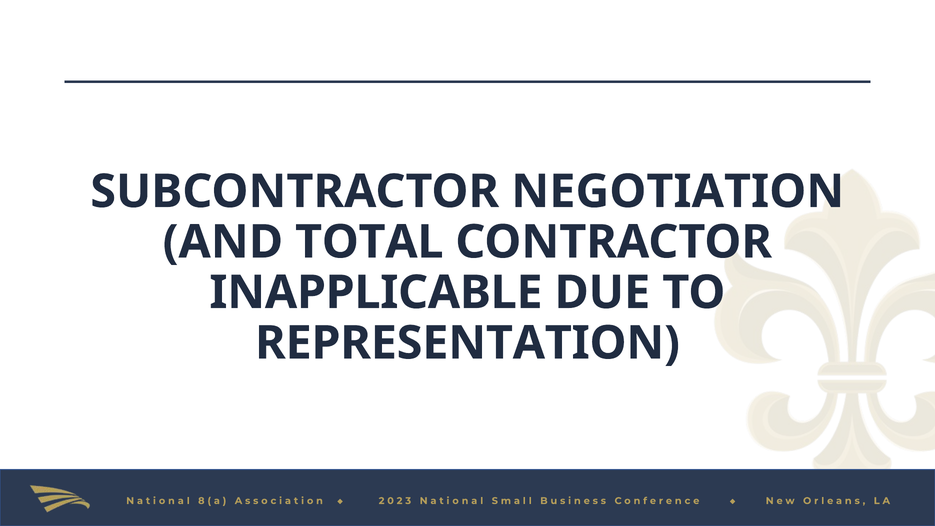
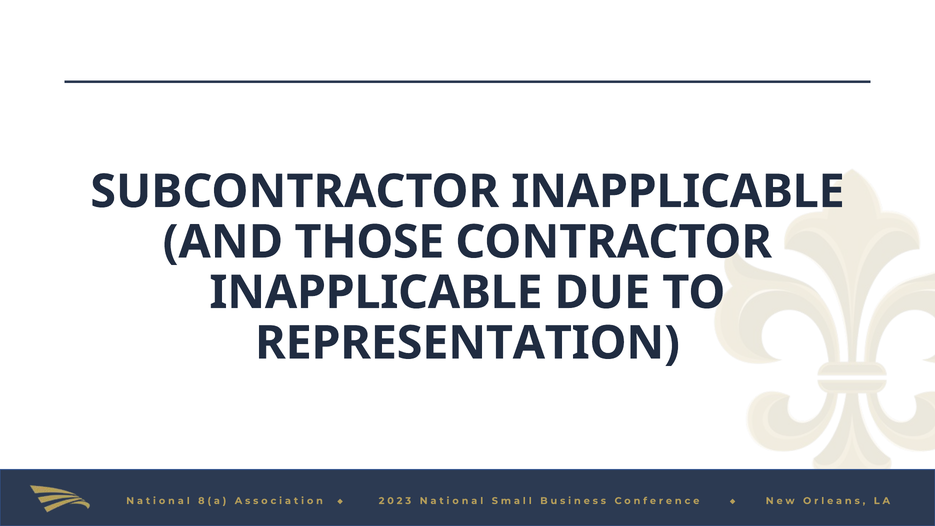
SUBCONTRACTOR NEGOTIATION: NEGOTIATION -> INAPPLICABLE
TOTAL: TOTAL -> THOSE
